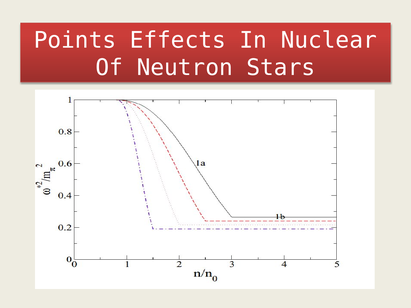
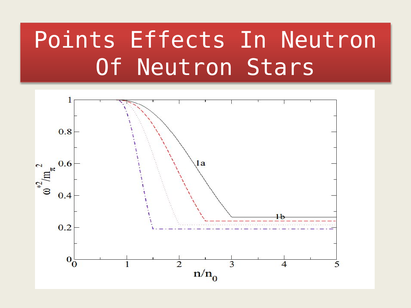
In Nuclear: Nuclear -> Neutron
